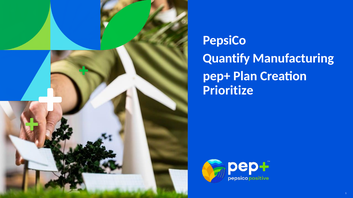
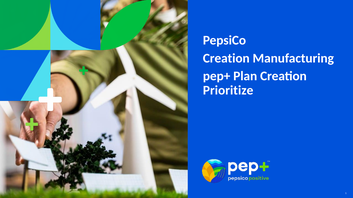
Quantify at (226, 58): Quantify -> Creation
